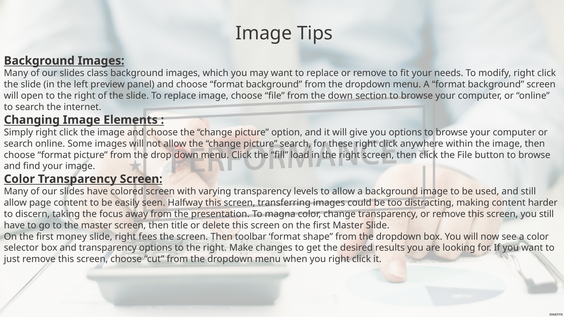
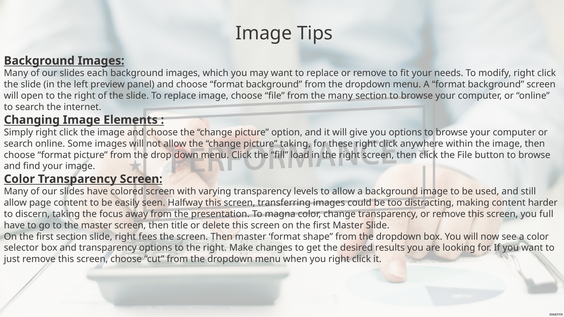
class: class -> each
the down: down -> many
picture search: search -> taking
you still: still -> full
first money: money -> section
Then toolbar: toolbar -> master
